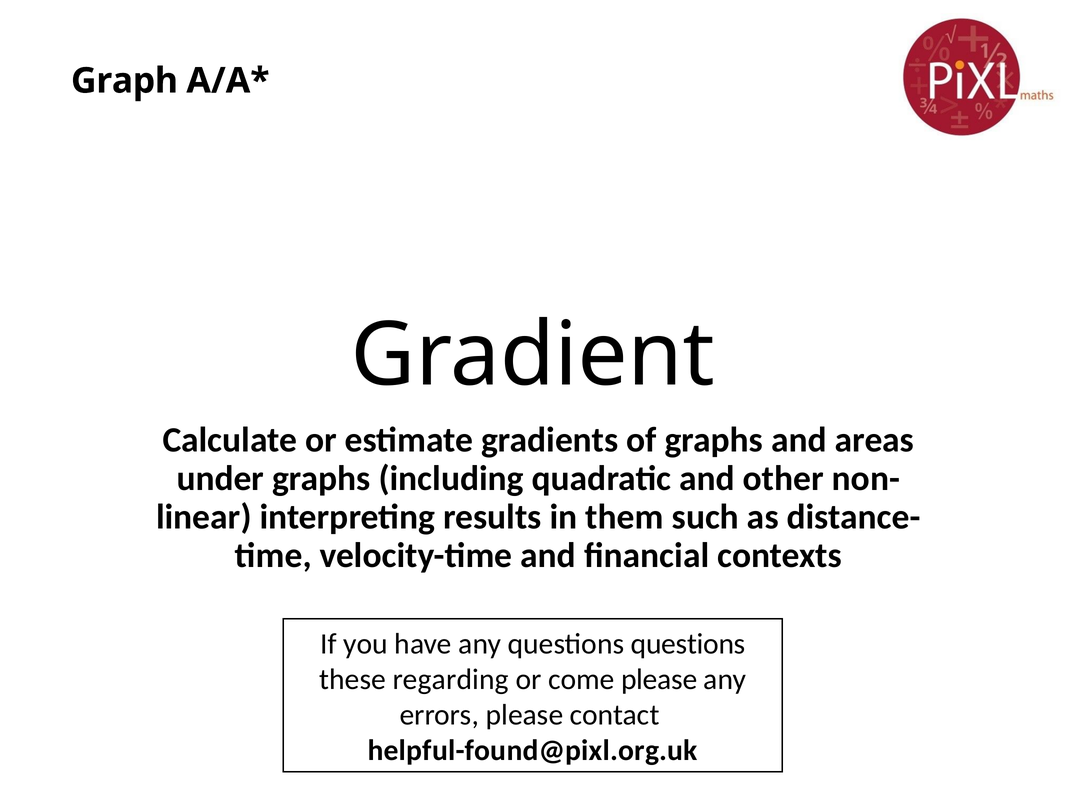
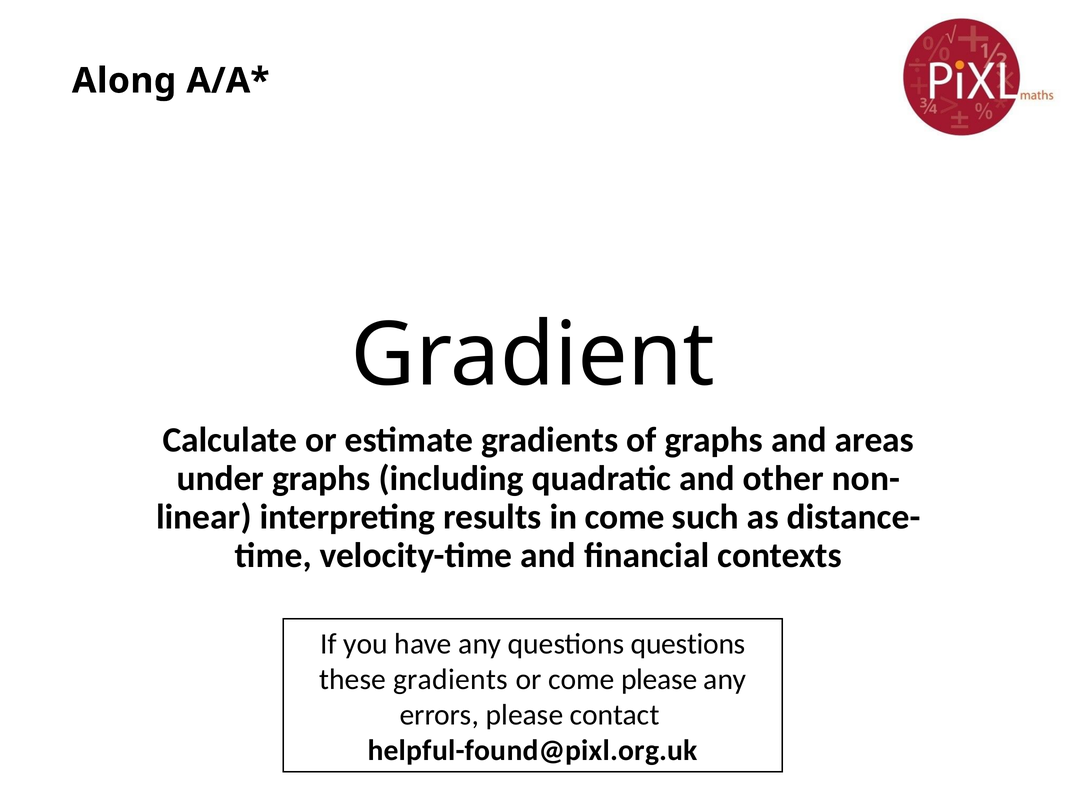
Graph: Graph -> Along
in them: them -> come
these regarding: regarding -> gradients
